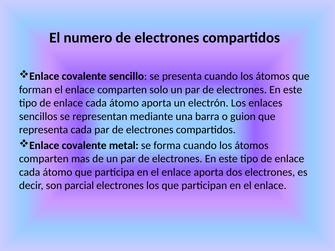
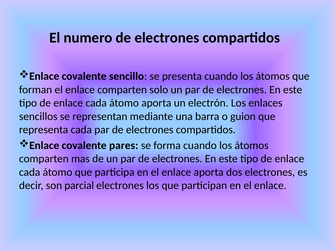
metal: metal -> pares
